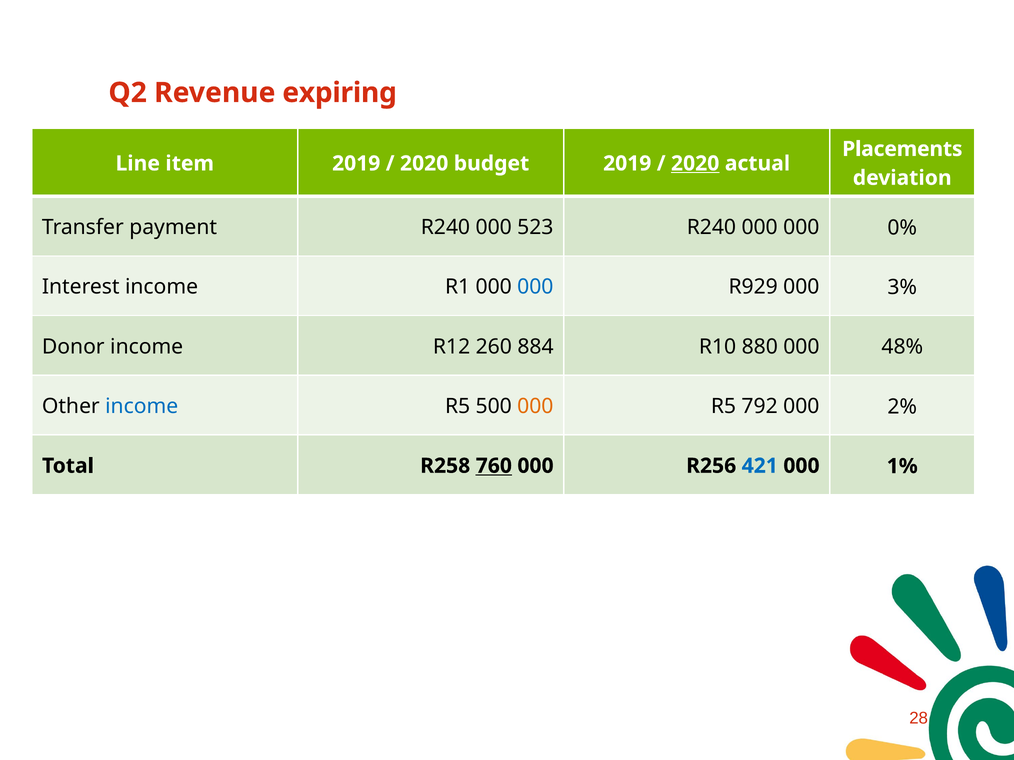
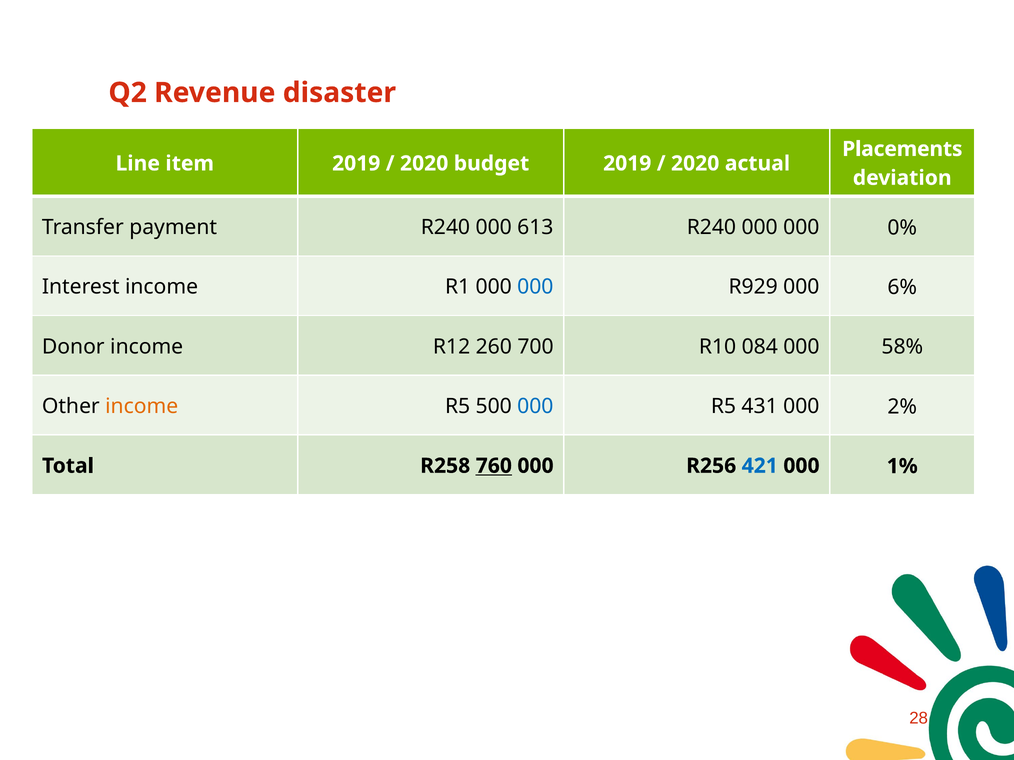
expiring: expiring -> disaster
2020 at (695, 164) underline: present -> none
523: 523 -> 613
3%: 3% -> 6%
884: 884 -> 700
880: 880 -> 084
48%: 48% -> 58%
income at (142, 406) colour: blue -> orange
000 at (535, 406) colour: orange -> blue
792: 792 -> 431
